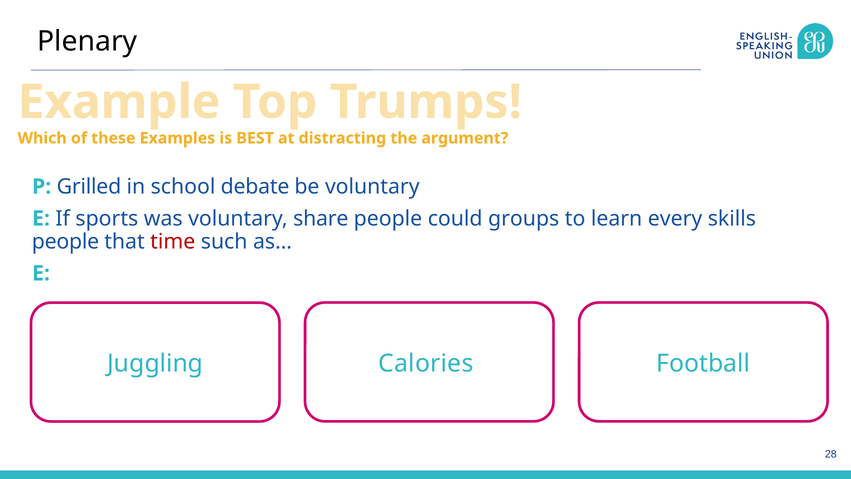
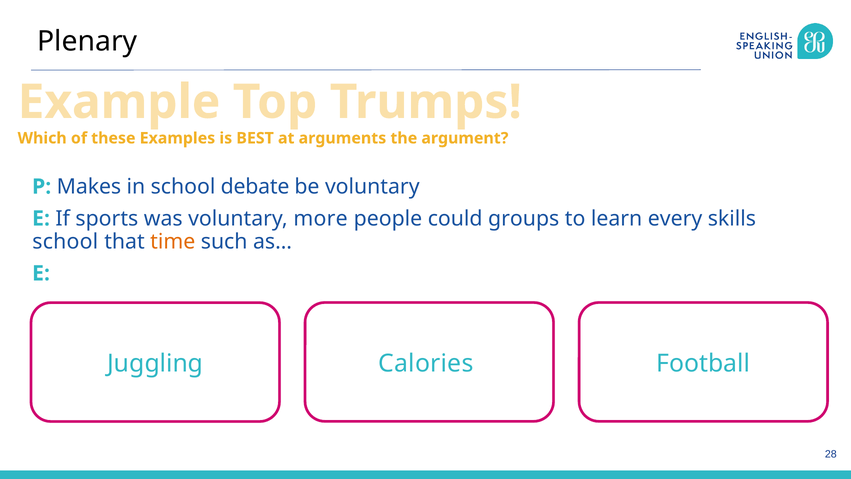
distracting: distracting -> arguments
Grilled: Grilled -> Makes
share: share -> more
people at (66, 241): people -> school
time colour: red -> orange
